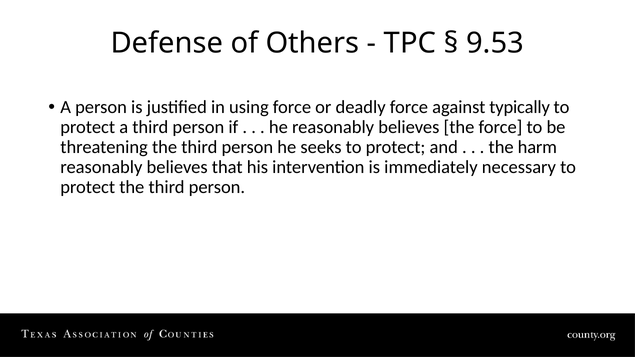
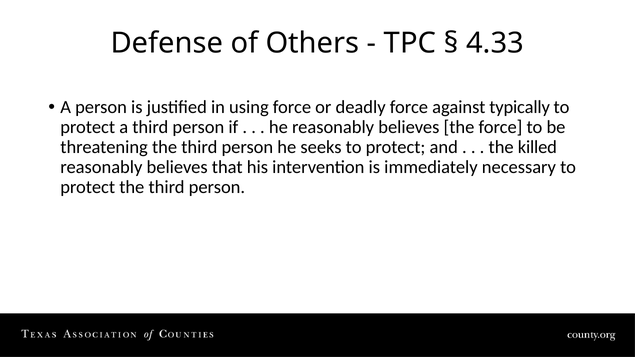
9.53: 9.53 -> 4.33
harm: harm -> killed
